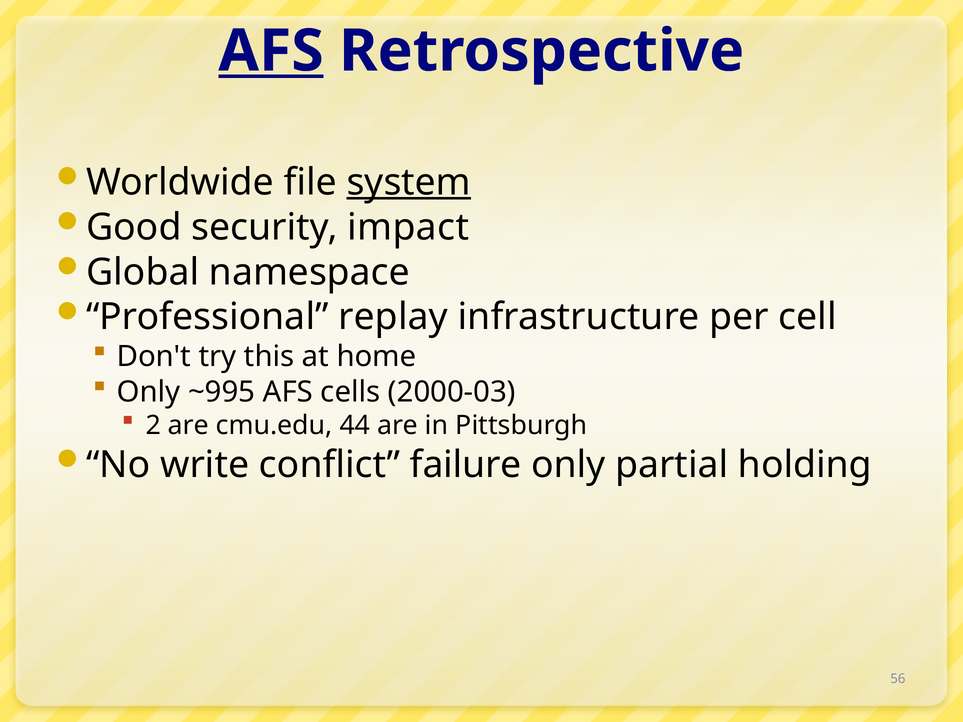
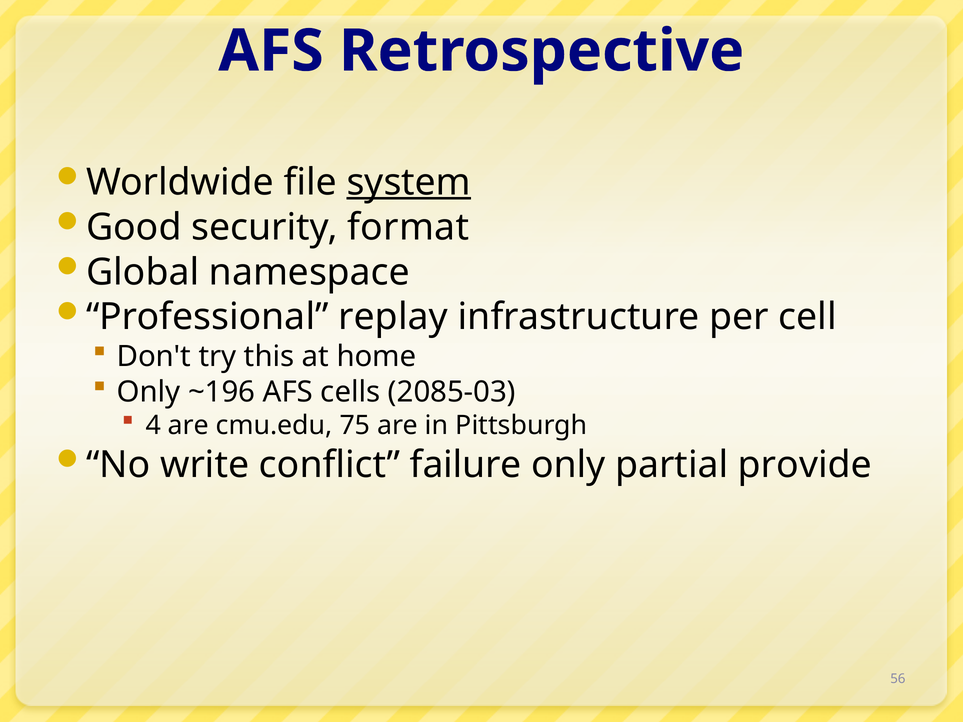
AFS at (271, 51) underline: present -> none
impact: impact -> format
~995: ~995 -> ~196
2000-03: 2000-03 -> 2085-03
2: 2 -> 4
44: 44 -> 75
holding: holding -> provide
